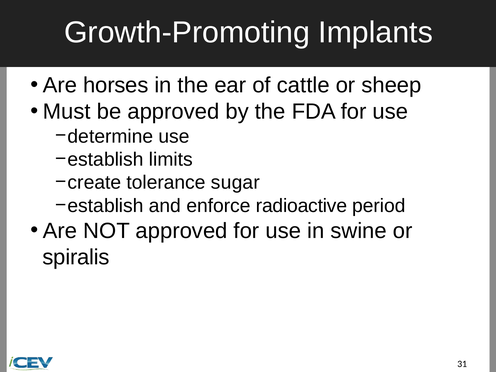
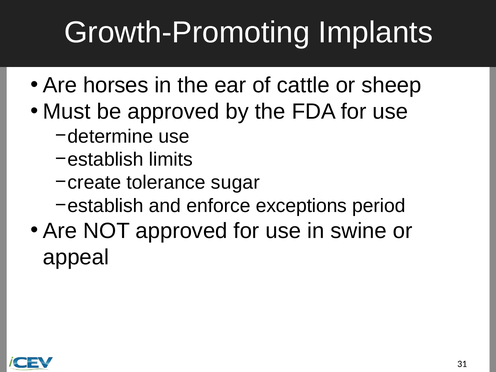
radioactive: radioactive -> exceptions
spiralis: spiralis -> appeal
